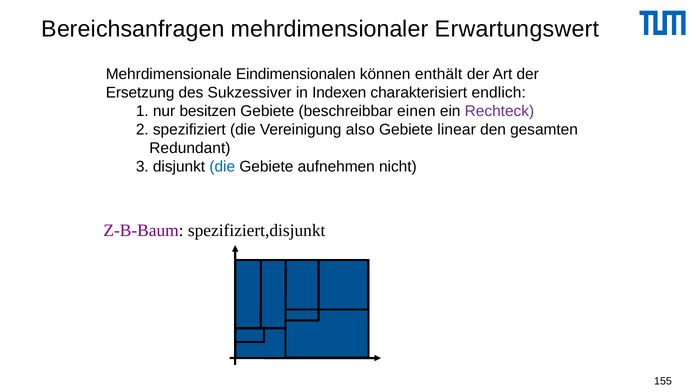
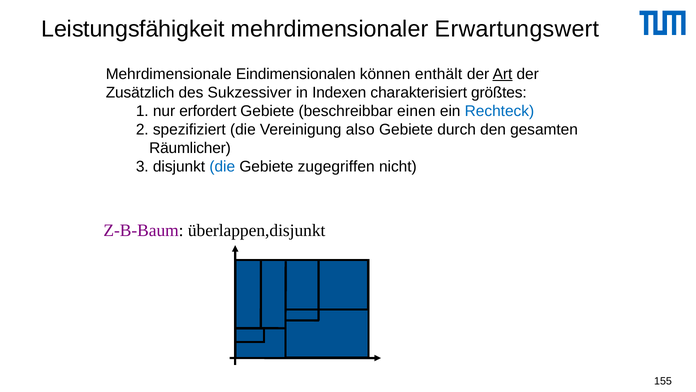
Bereichsanfragen: Bereichsanfragen -> Leistungsfähigkeit
Art underline: none -> present
Ersetzung: Ersetzung -> Zusätzlich
endlich: endlich -> größtes
besitzen: besitzen -> erfordert
Rechteck colour: purple -> blue
linear: linear -> durch
Redundant: Redundant -> Räumlicher
aufnehmen: aufnehmen -> zugegriffen
spezifiziert,disjunkt: spezifiziert,disjunkt -> überlappen,disjunkt
